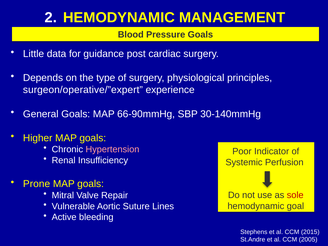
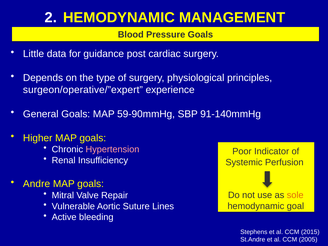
66-90mmHg: 66-90mmHg -> 59-90mmHg
30-140mmHg: 30-140mmHg -> 91-140mmHg
Prone: Prone -> Andre
sole colour: red -> orange
